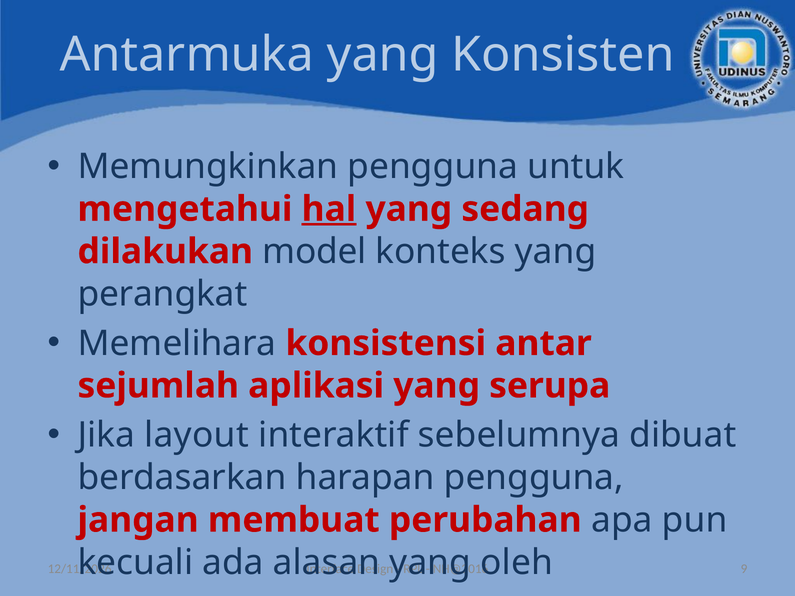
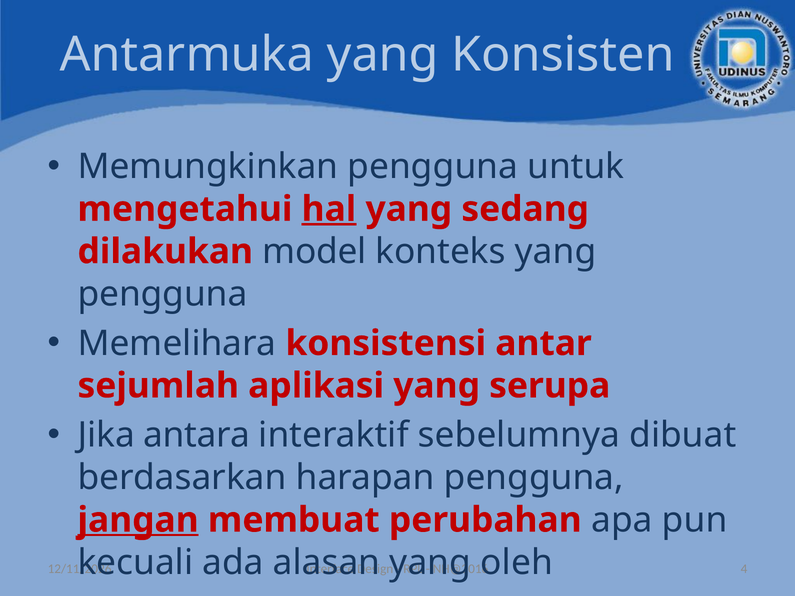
perangkat at (162, 294): perangkat -> pengguna
layout: layout -> antara
jangan underline: none -> present
9: 9 -> 4
